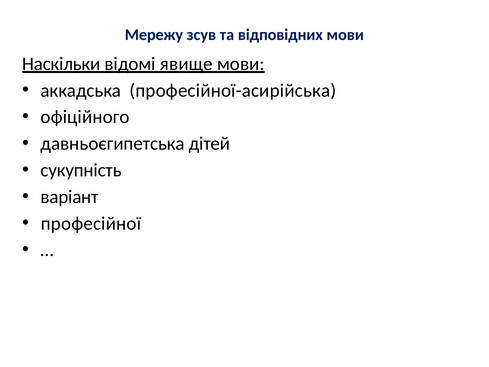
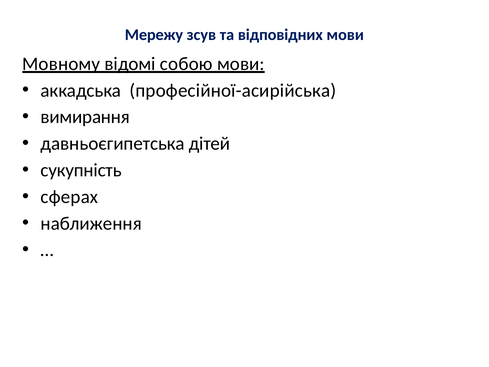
Наскільки: Наскільки -> Мовному
явище: явище -> собою
офіційного: офіційного -> вимирання
варіант: варіант -> сферах
професійної: професійної -> наближення
